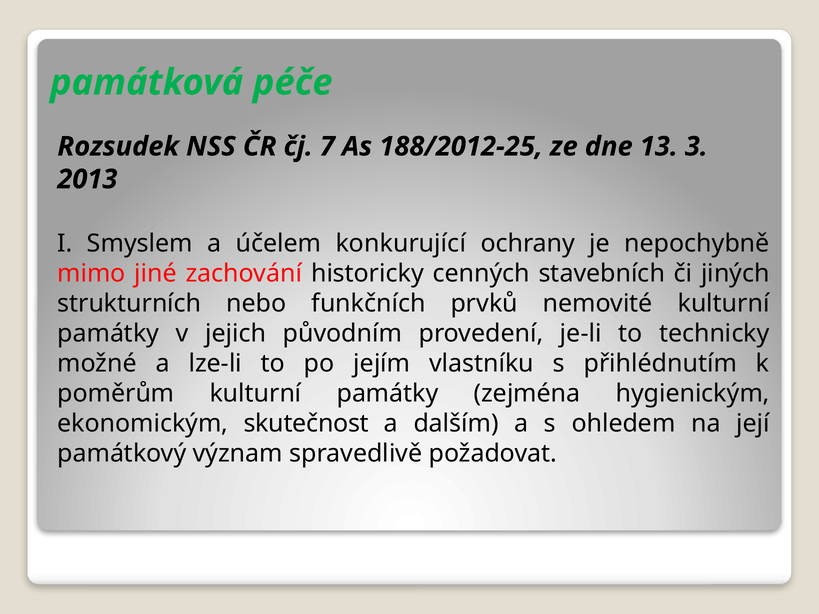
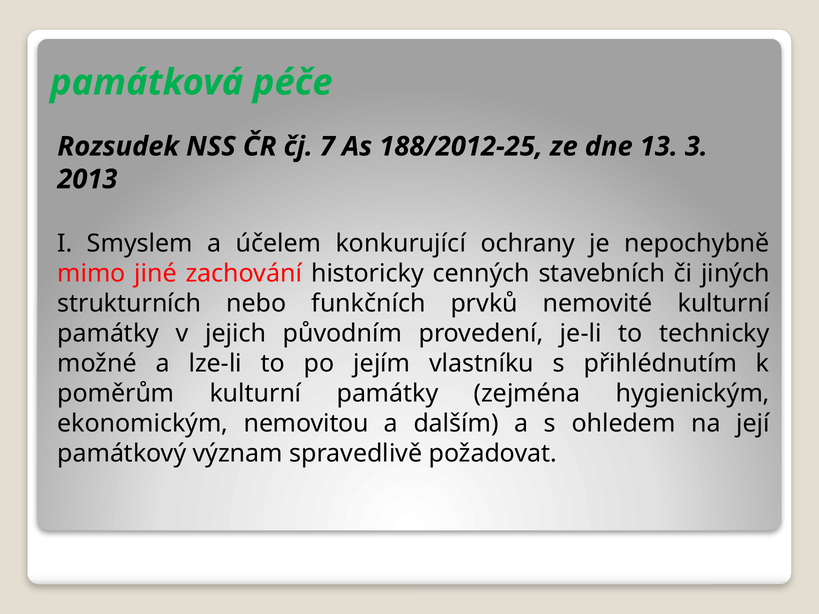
skutečnost: skutečnost -> nemovitou
